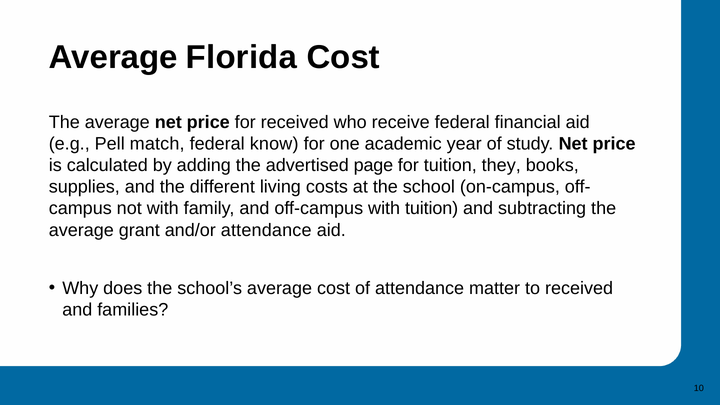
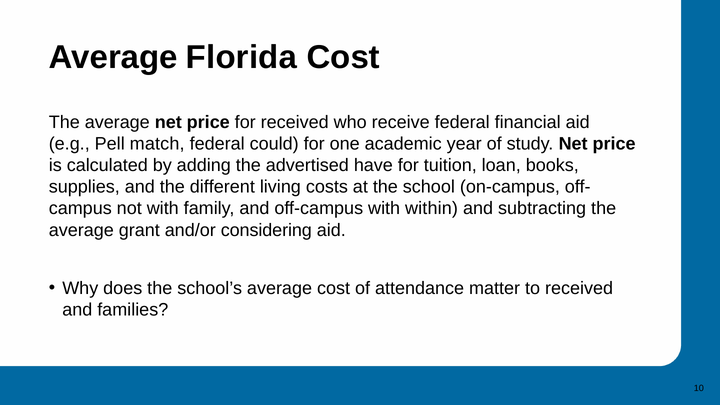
know: know -> could
page: page -> have
they: they -> loan
with tuition: tuition -> within
and/or attendance: attendance -> considering
